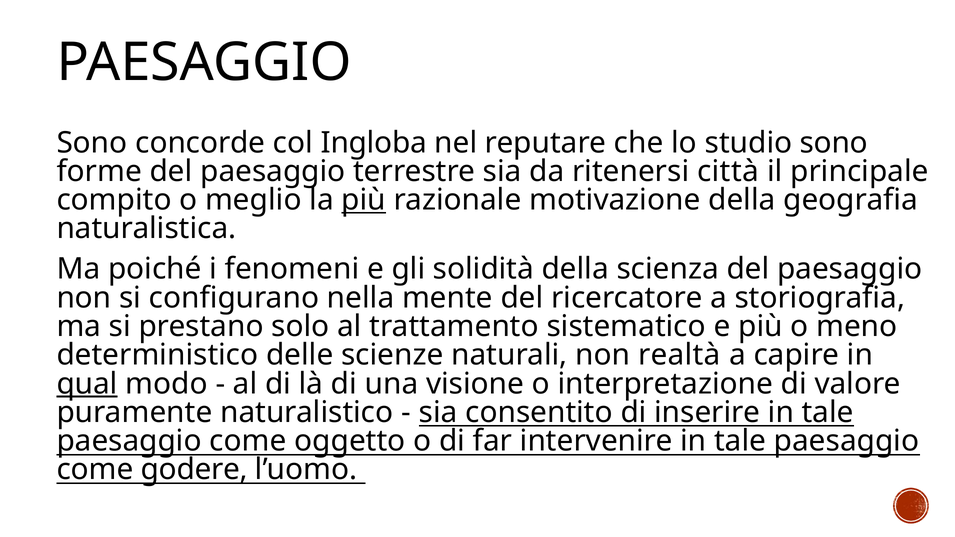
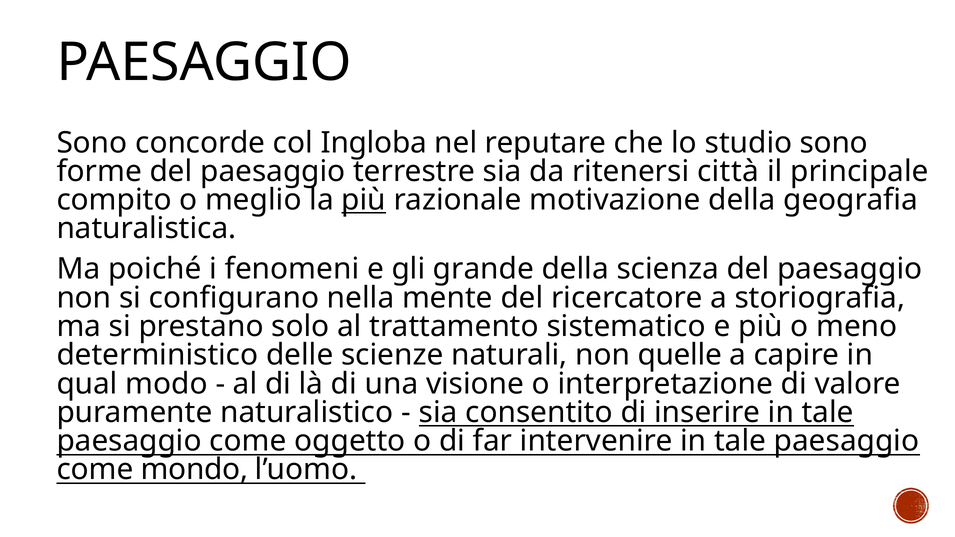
solidità: solidità -> grande
realtà: realtà -> quelle
qual underline: present -> none
godere: godere -> mondo
